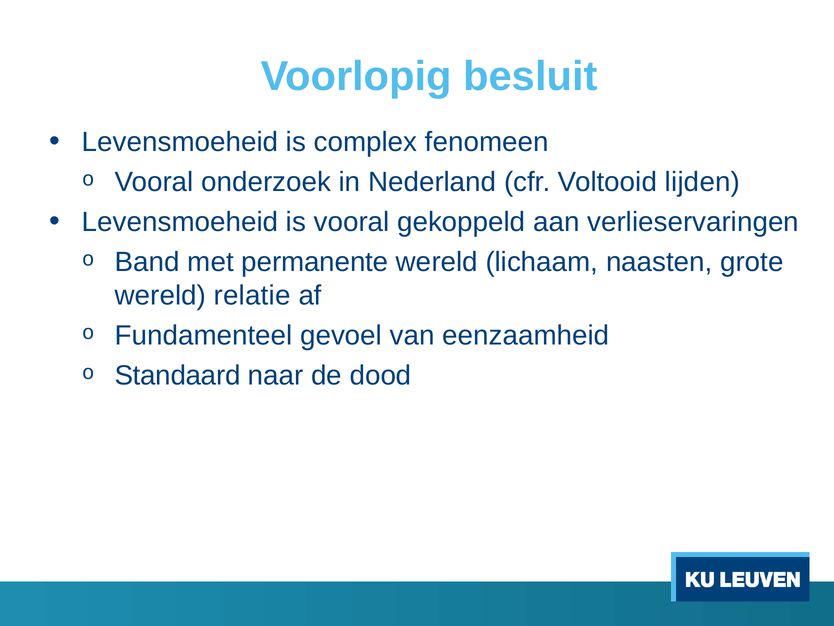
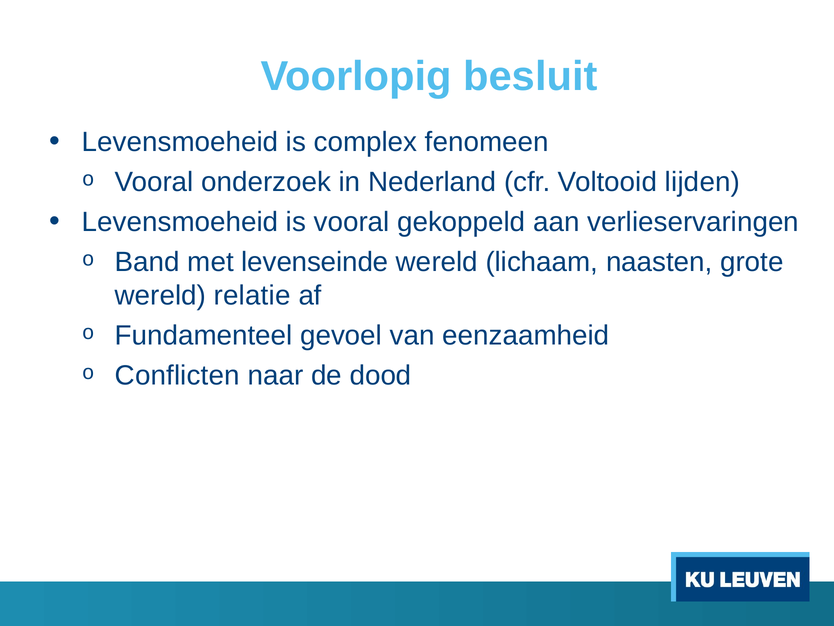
permanente: permanente -> levenseinde
Standaard: Standaard -> Conflicten
